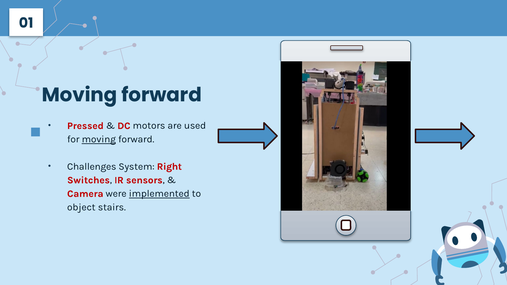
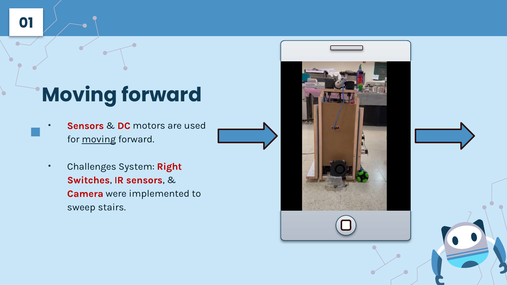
Pressed at (85, 126): Pressed -> Sensors
implemented underline: present -> none
object: object -> sweep
